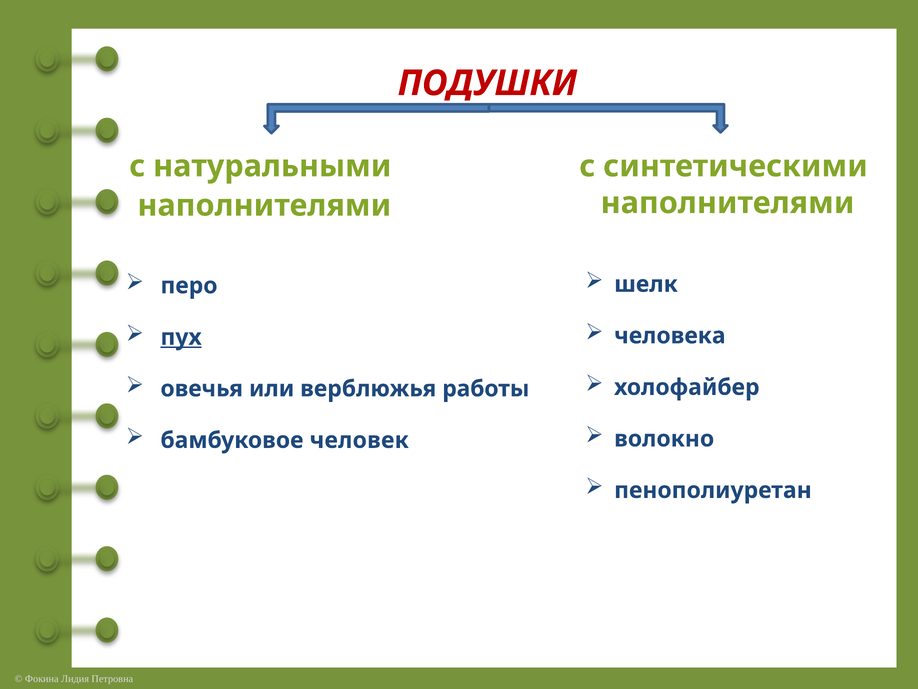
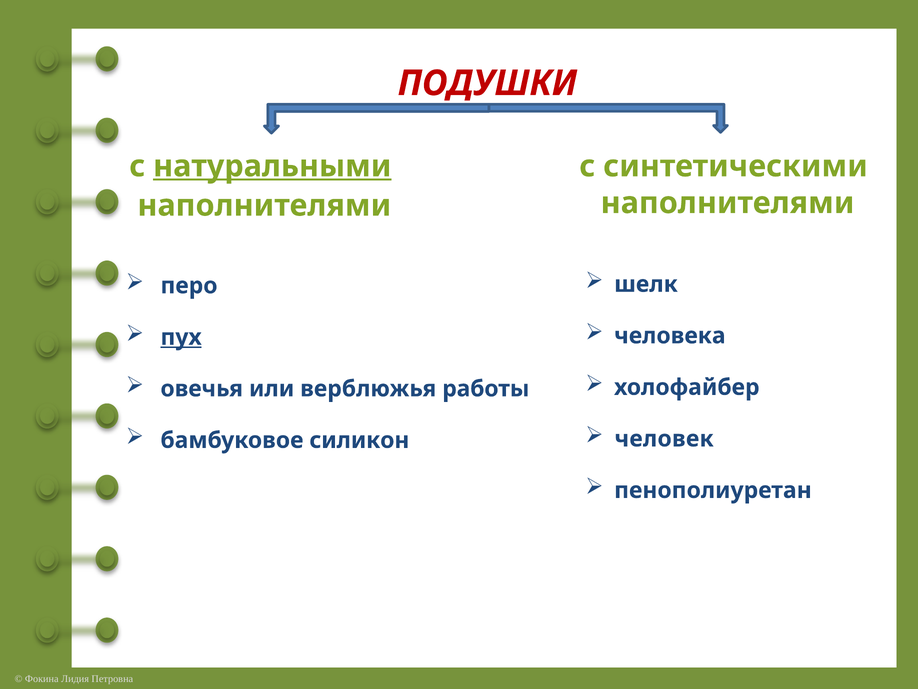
натуральными underline: none -> present
волокно: волокно -> человек
человек: человек -> силикон
